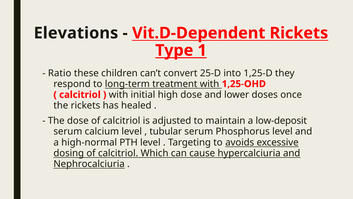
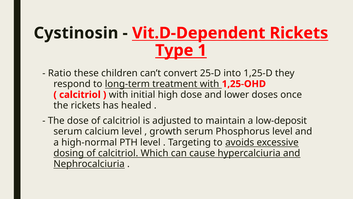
Elevations: Elevations -> Cystinosin
tubular: tubular -> growth
